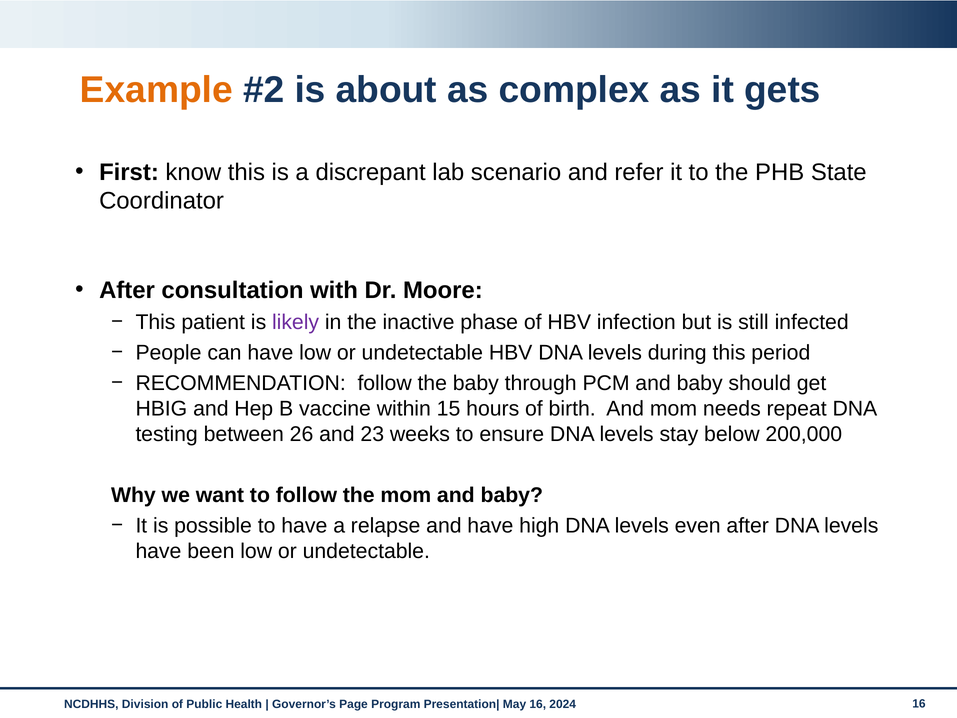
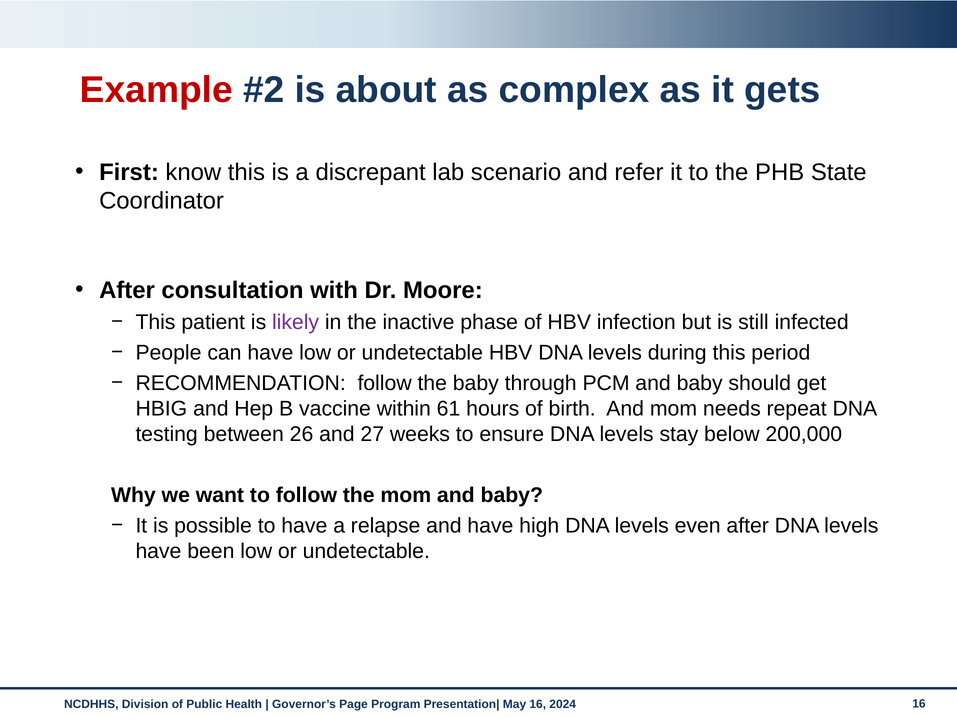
Example colour: orange -> red
15: 15 -> 61
23: 23 -> 27
